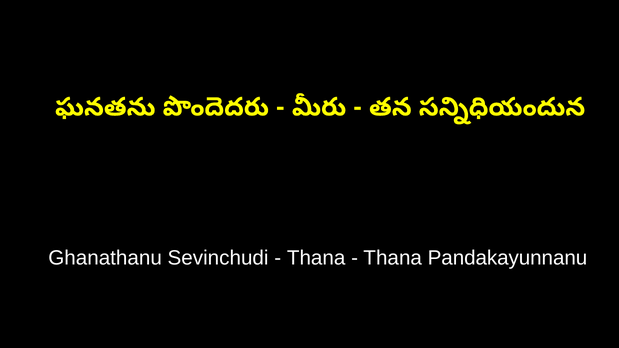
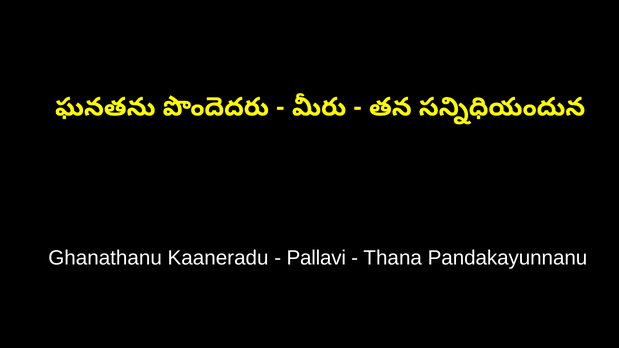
Sevinchudi: Sevinchudi -> Kaaneradu
Thana at (316, 258): Thana -> Pallavi
